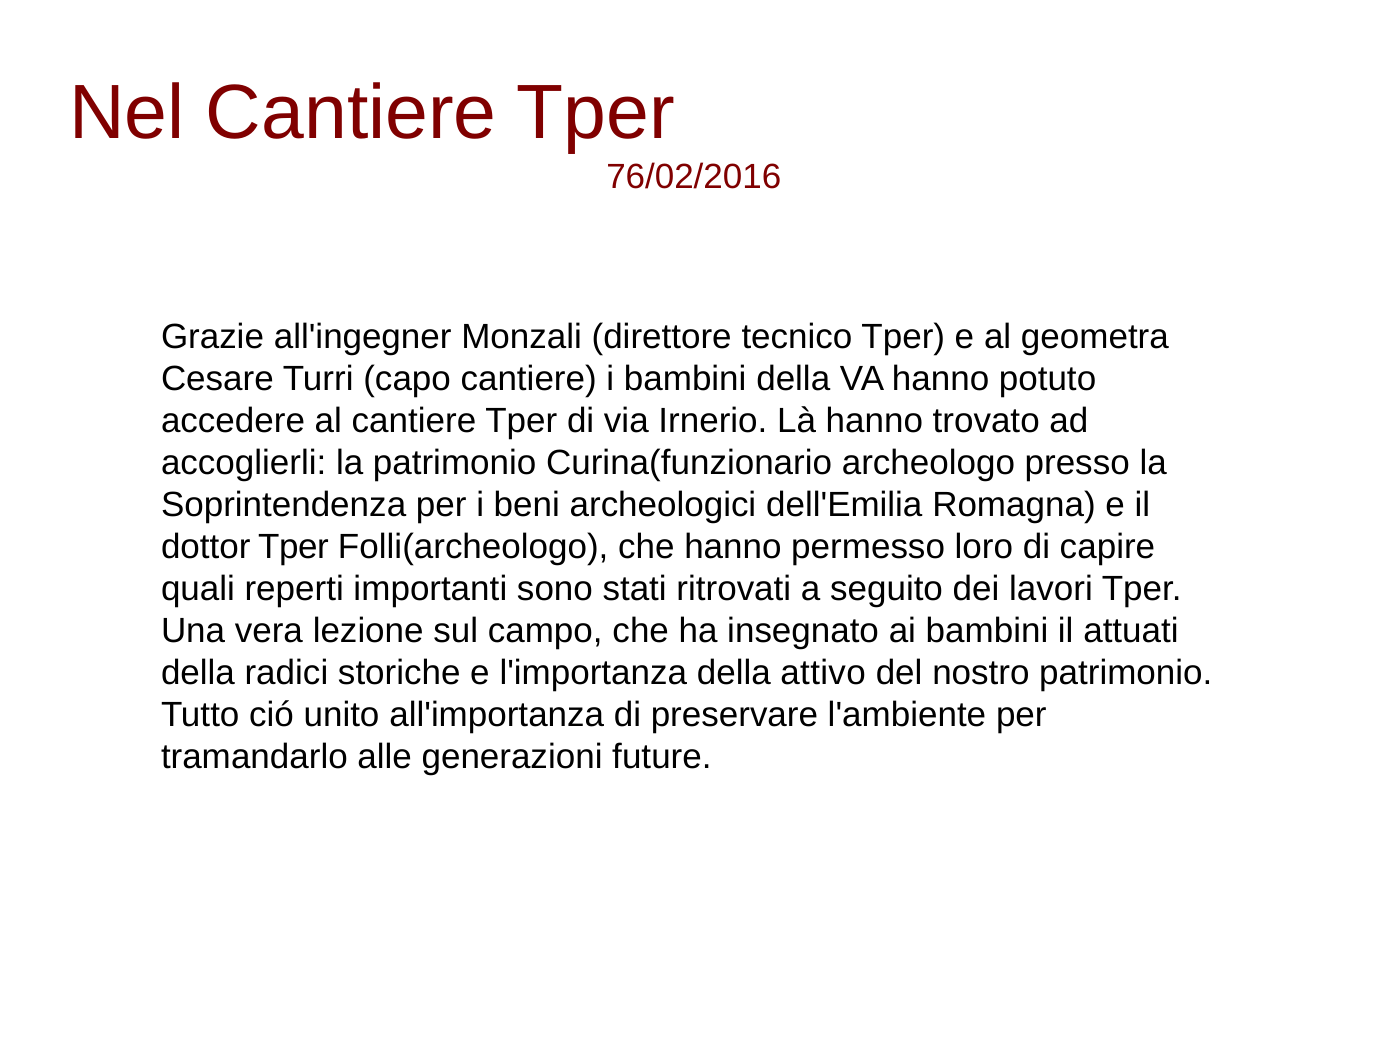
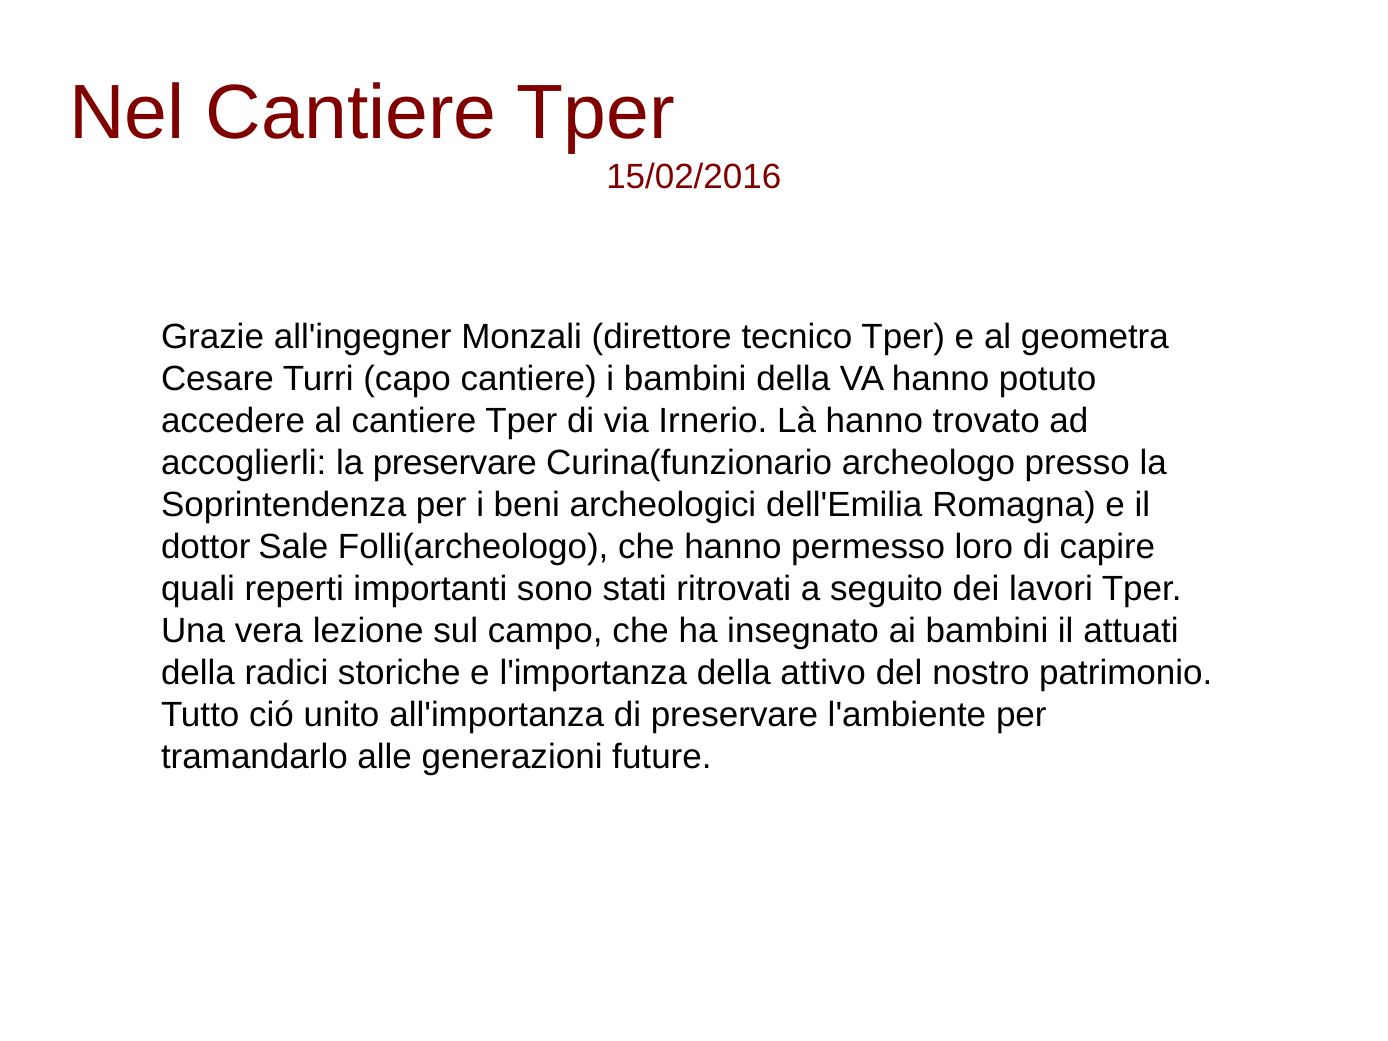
76/02/2016: 76/02/2016 -> 15/02/2016
la patrimonio: patrimonio -> preservare
dottor Tper: Tper -> Sale
